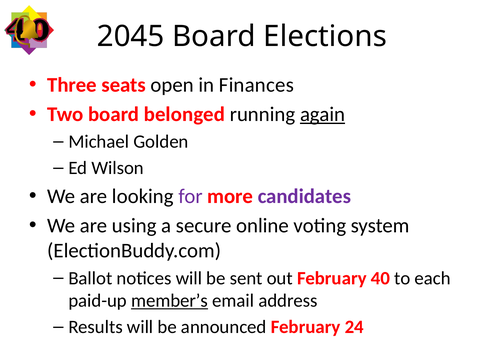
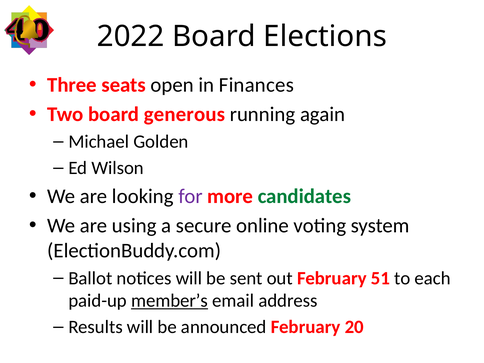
2045: 2045 -> 2022
belonged: belonged -> generous
again underline: present -> none
candidates colour: purple -> green
40: 40 -> 51
24: 24 -> 20
